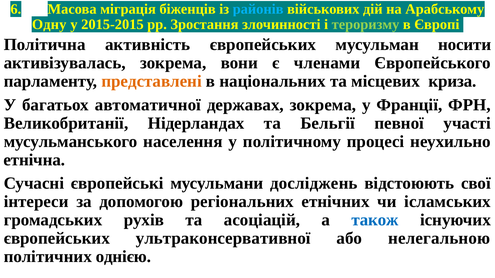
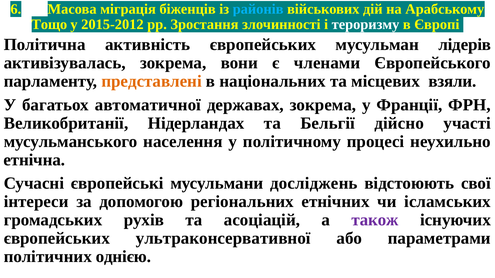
Одну: Одну -> Тощо
2015-2015: 2015-2015 -> 2015-2012
тероризму colour: light green -> white
носити: носити -> лідерів
криза: криза -> взяли
певної: певної -> дійсно
також colour: blue -> purple
нелегальною: нелегальною -> параметрами
